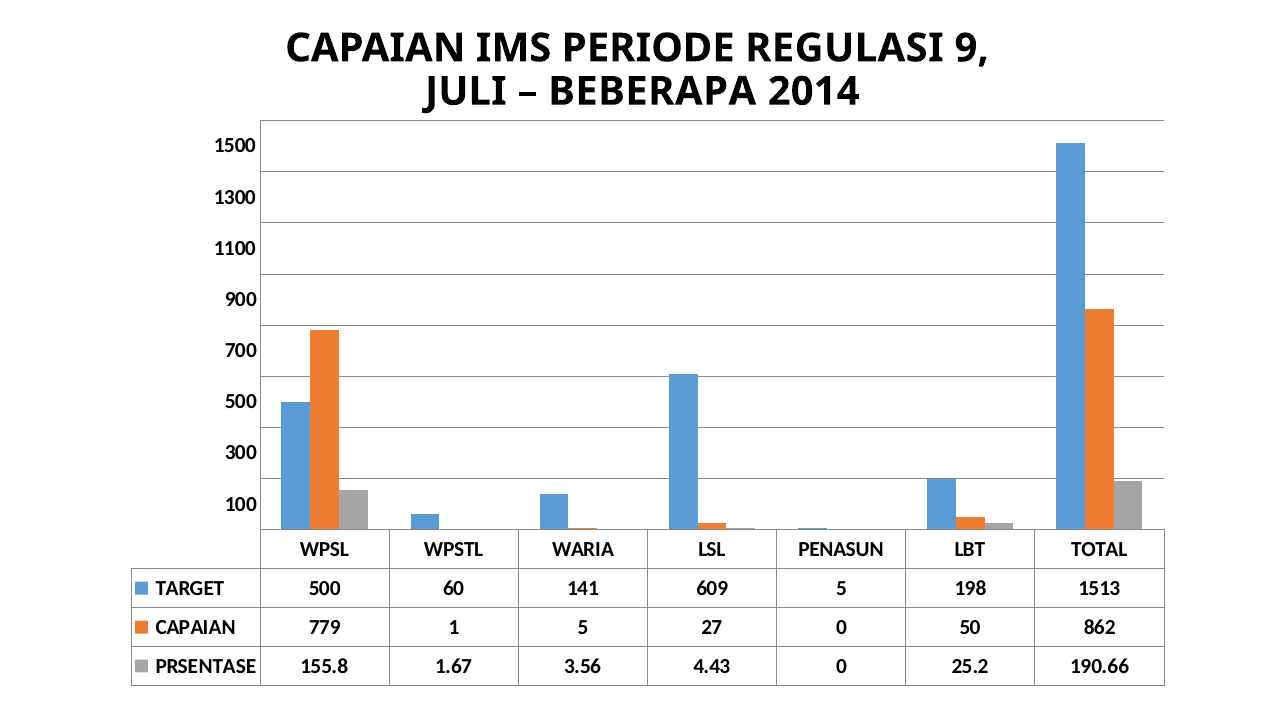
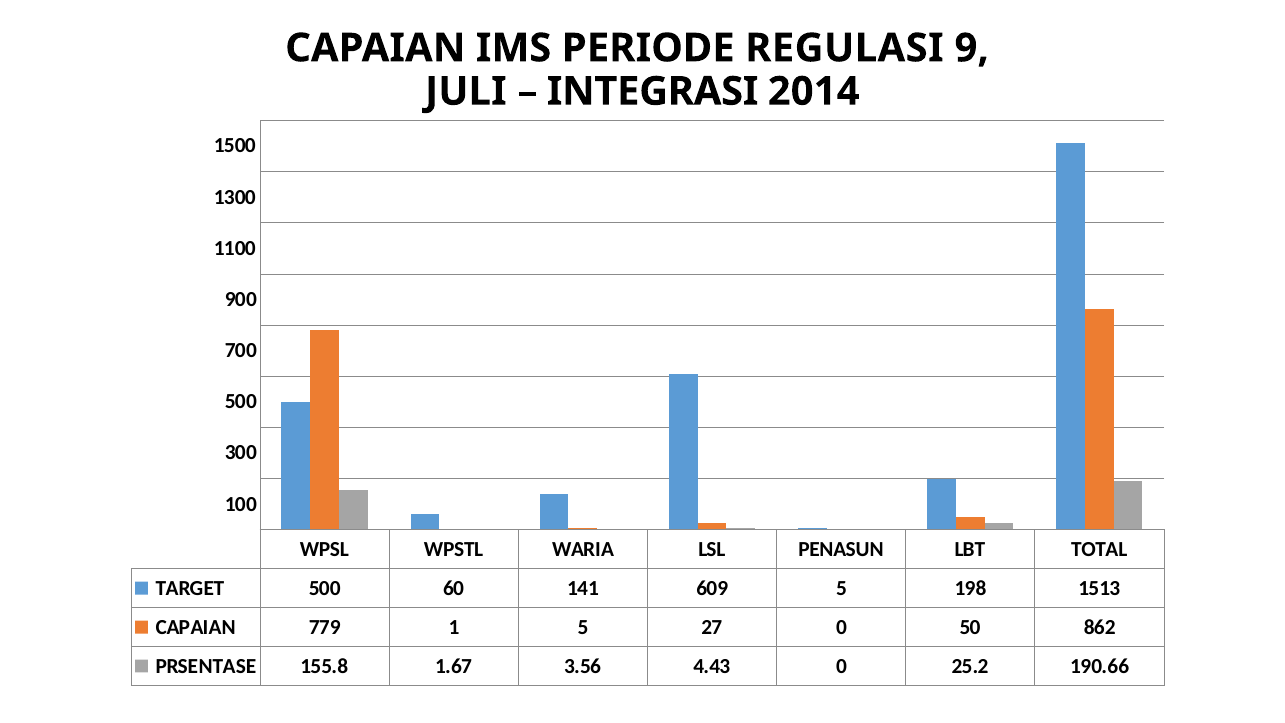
BEBERAPA: BEBERAPA -> INTEGRASI
